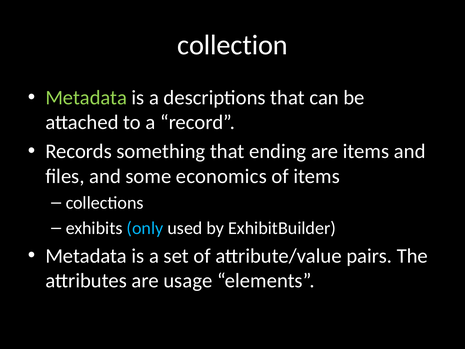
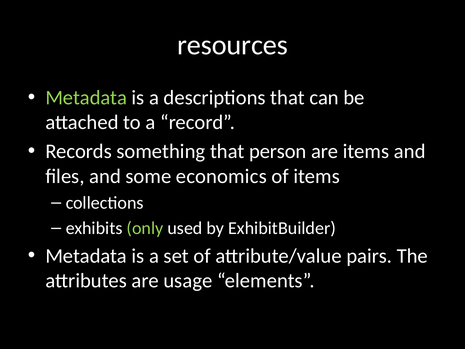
collection: collection -> resources
ending: ending -> person
only colour: light blue -> light green
